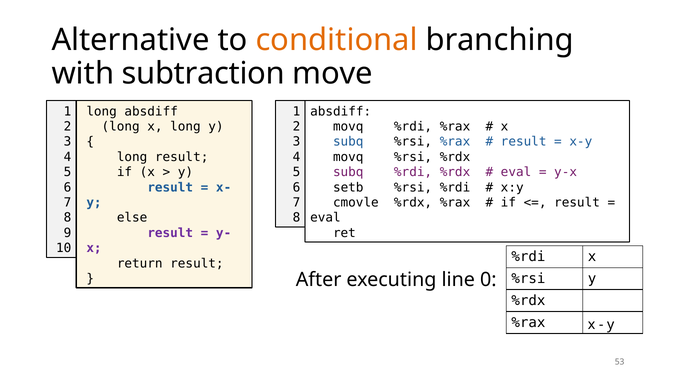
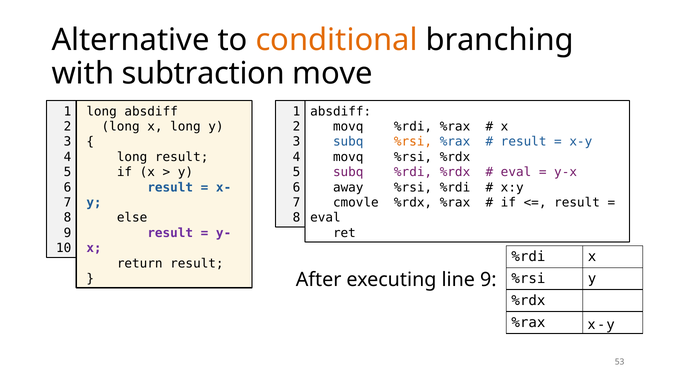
%rsi at (413, 142) colour: black -> orange
setb: setb -> away
line 0: 0 -> 9
